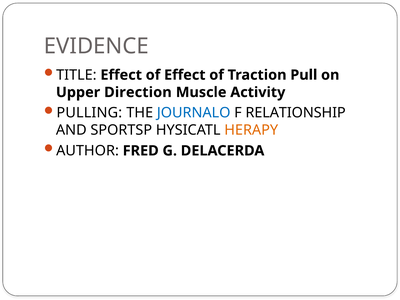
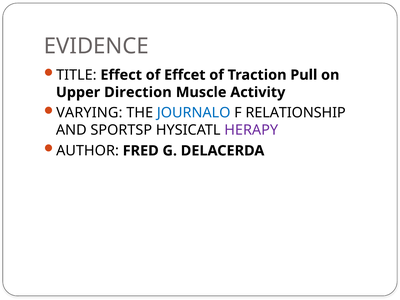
of Effect: Effect -> Effcet
PULLING: PULLING -> VARYING
HERAPY colour: orange -> purple
